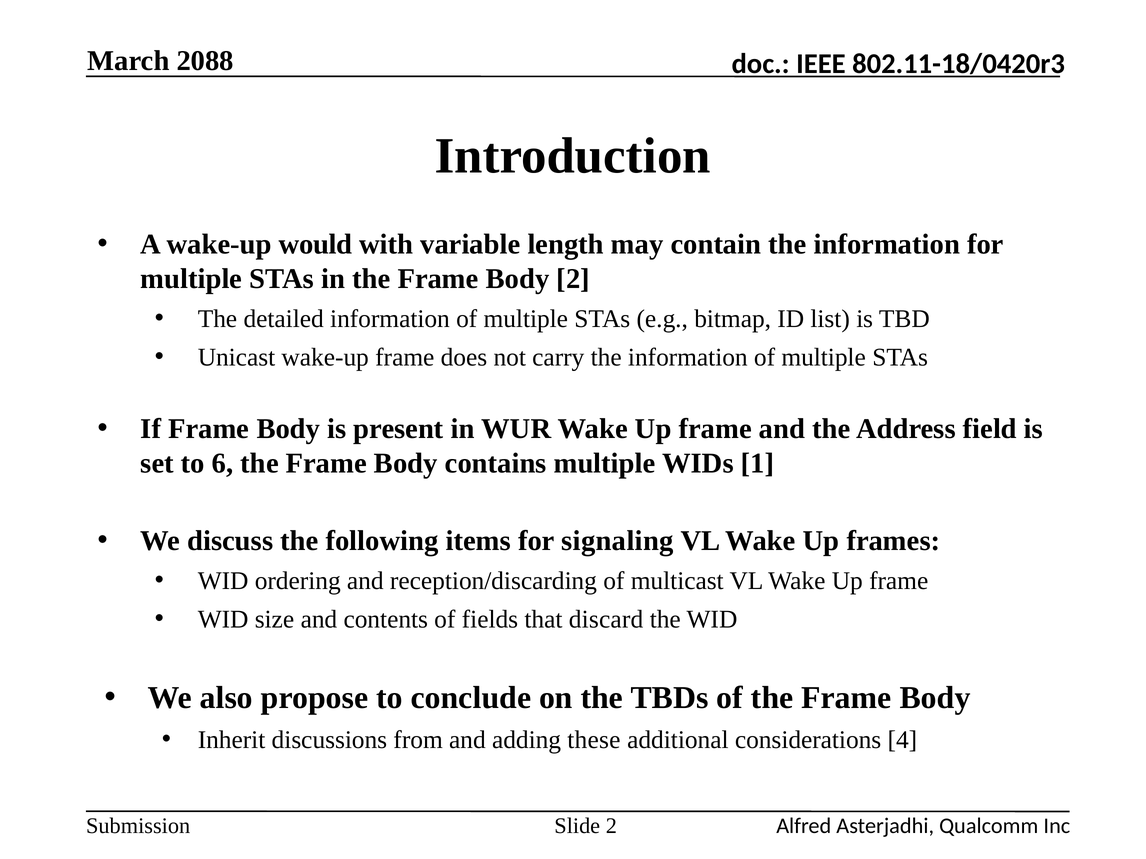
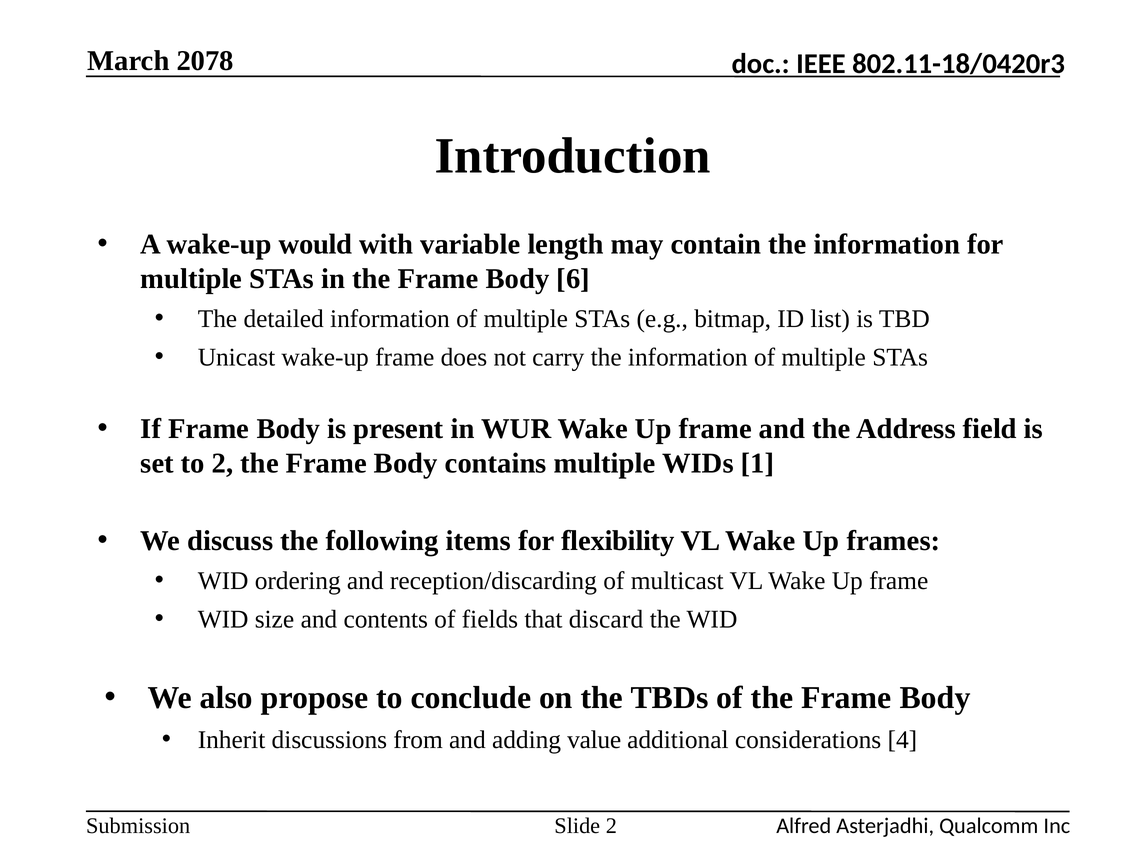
2088: 2088 -> 2078
Body 2: 2 -> 6
to 6: 6 -> 2
signaling: signaling -> flexibility
these: these -> value
